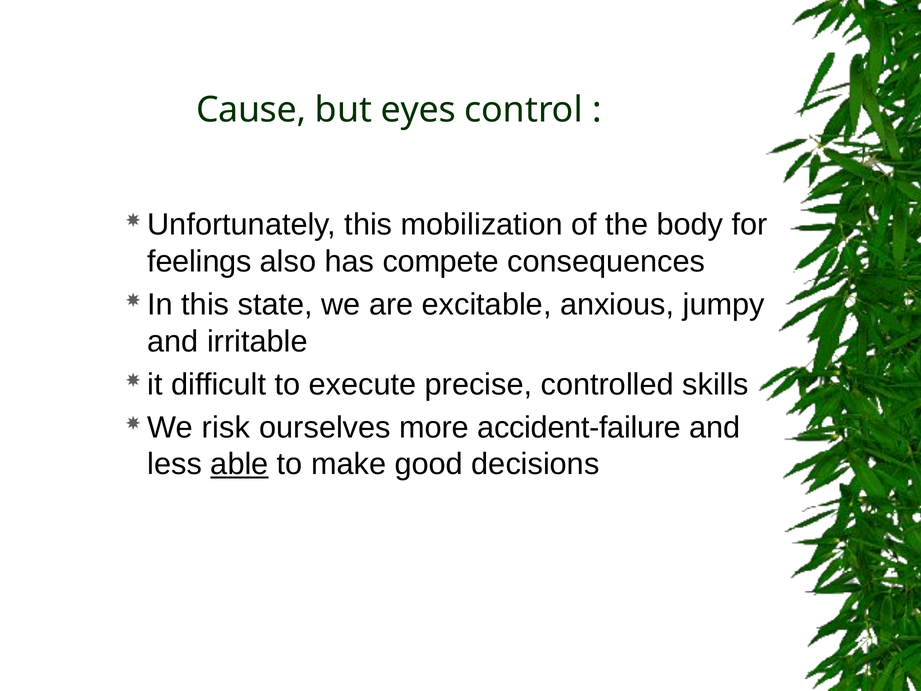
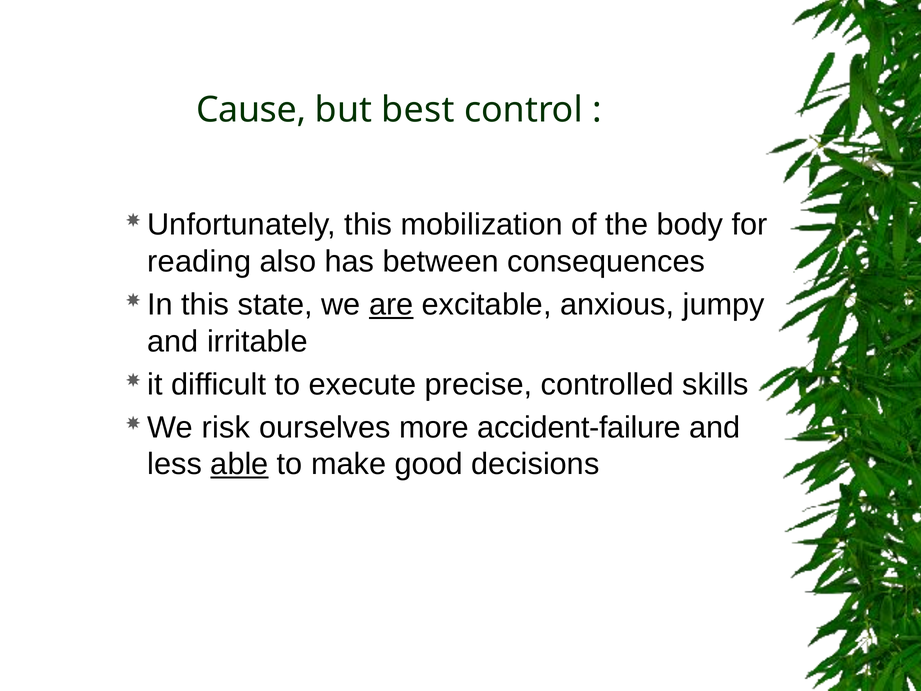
eyes: eyes -> best
feelings: feelings -> reading
compete: compete -> between
are underline: none -> present
